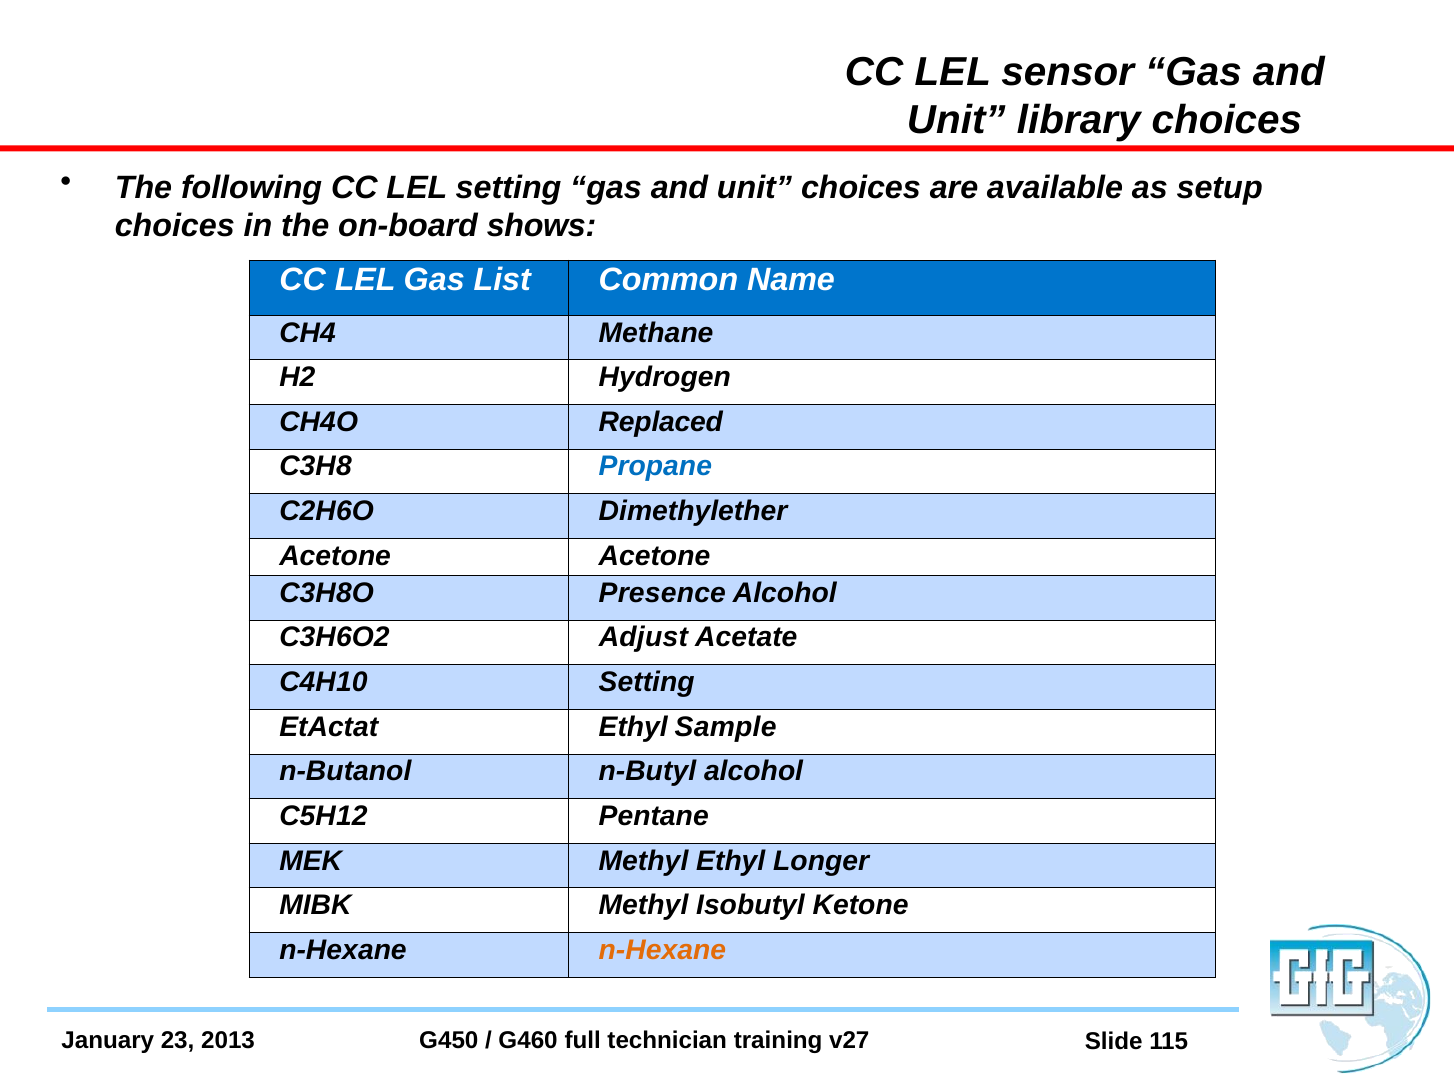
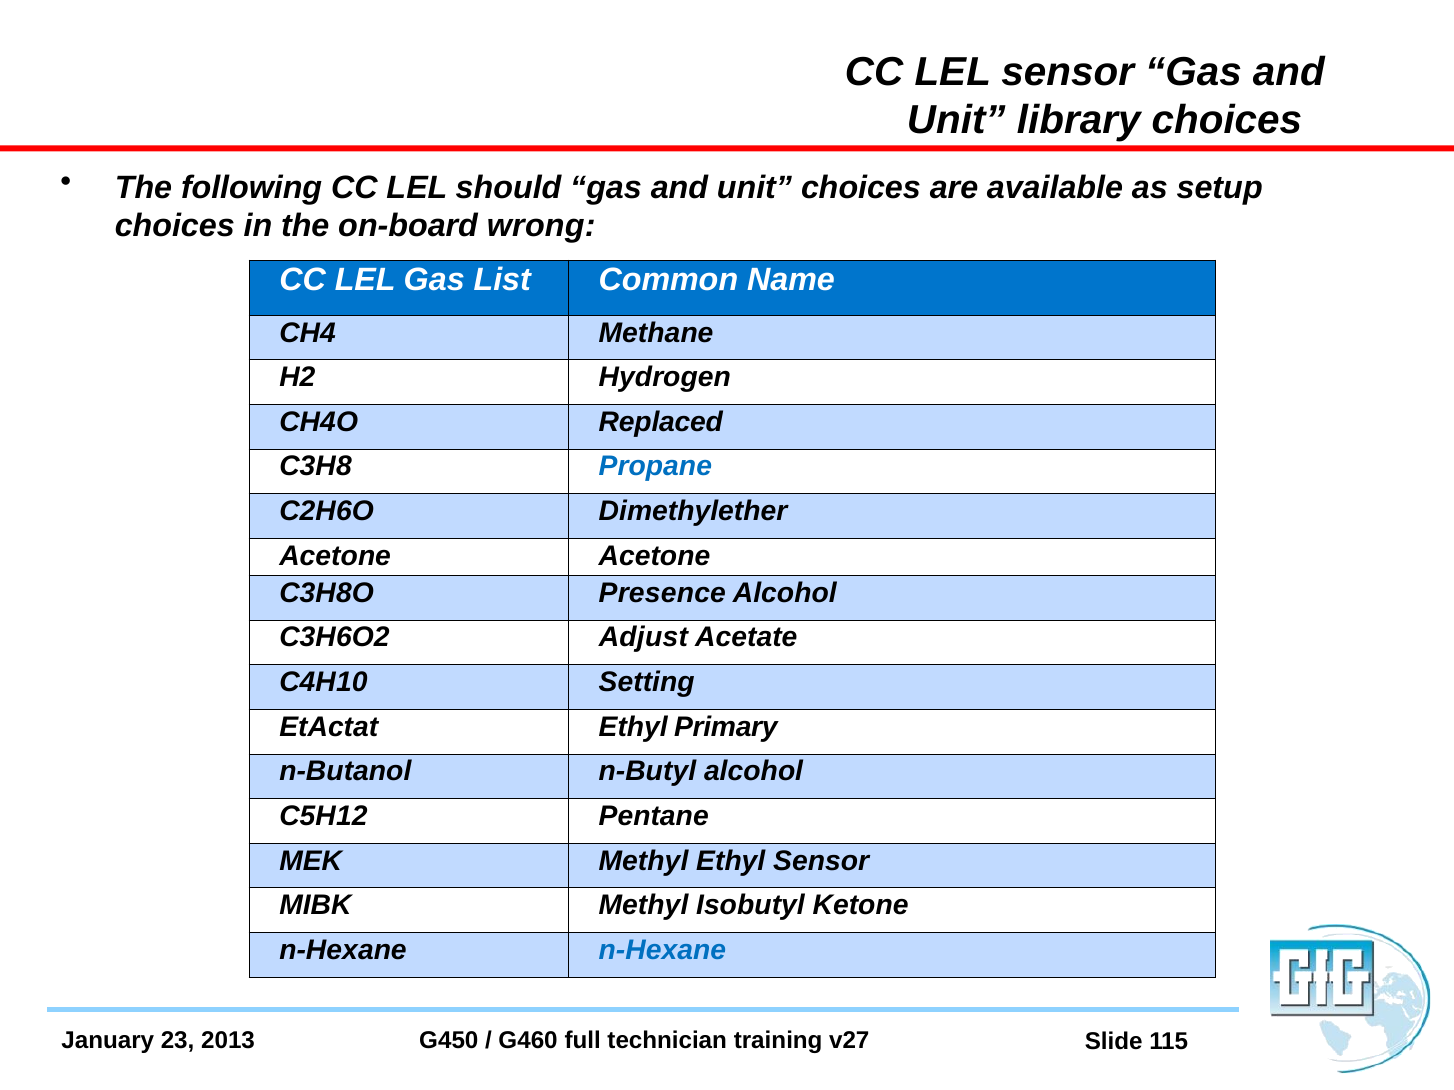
LEL setting: setting -> should
shows: shows -> wrong
Sample: Sample -> Primary
Ethyl Longer: Longer -> Sensor
n-Hexane at (662, 950) colour: orange -> blue
